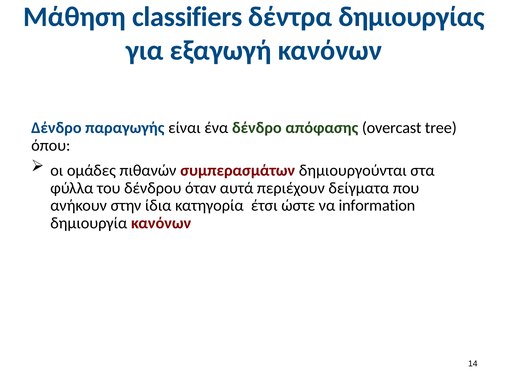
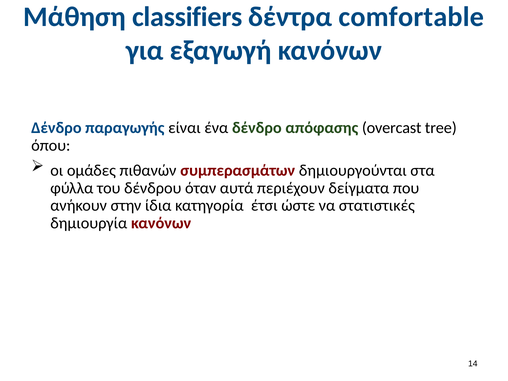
δημιουργίας: δημιουργίας -> comfortable
information: information -> στατιστικές
